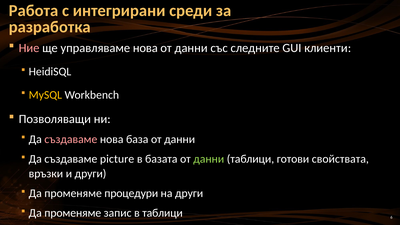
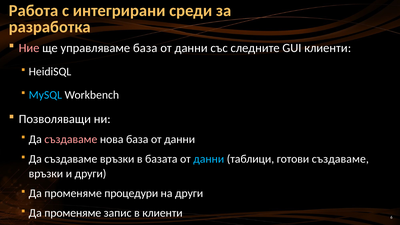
управляваме нова: нова -> база
MySQL colour: yellow -> light blue
Да създаваме picture: picture -> връзки
данни at (209, 159) colour: light green -> light blue
готови свойствата: свойствата -> създаваме
в таблици: таблици -> клиенти
